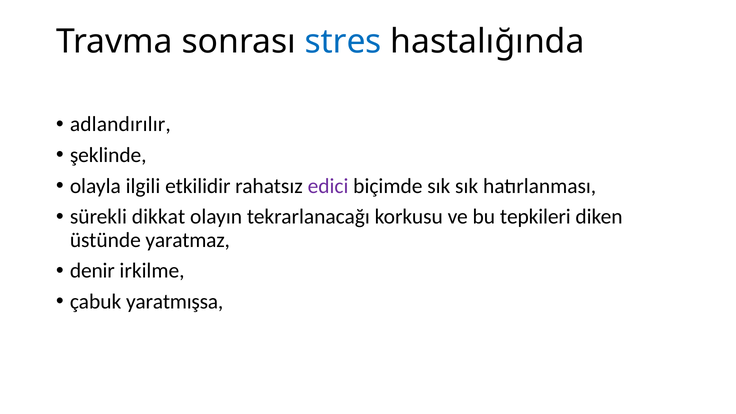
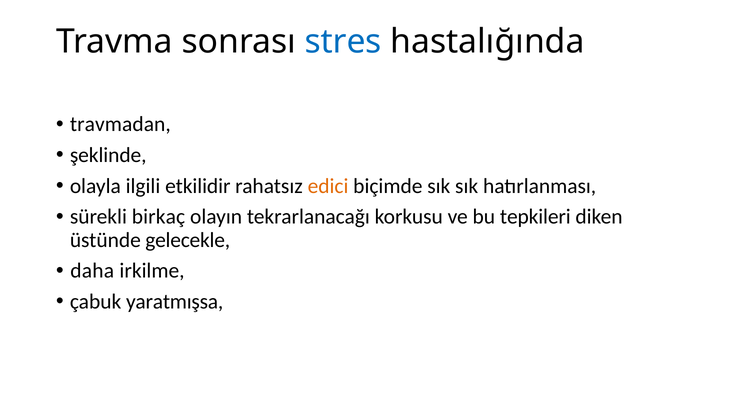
adlandırılır: adlandırılır -> travmadan
edici colour: purple -> orange
dikkat: dikkat -> birkaç
yaratmaz: yaratmaz -> gelecekle
denir: denir -> daha
